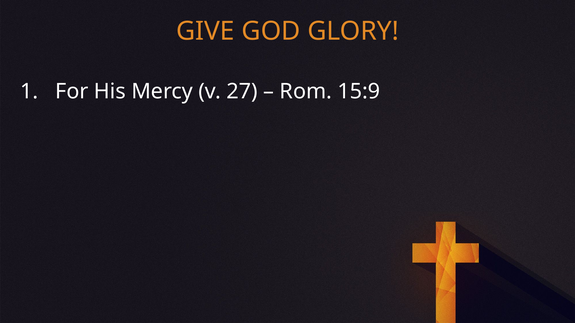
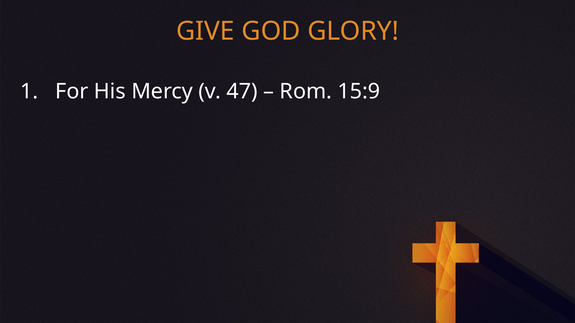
27: 27 -> 47
